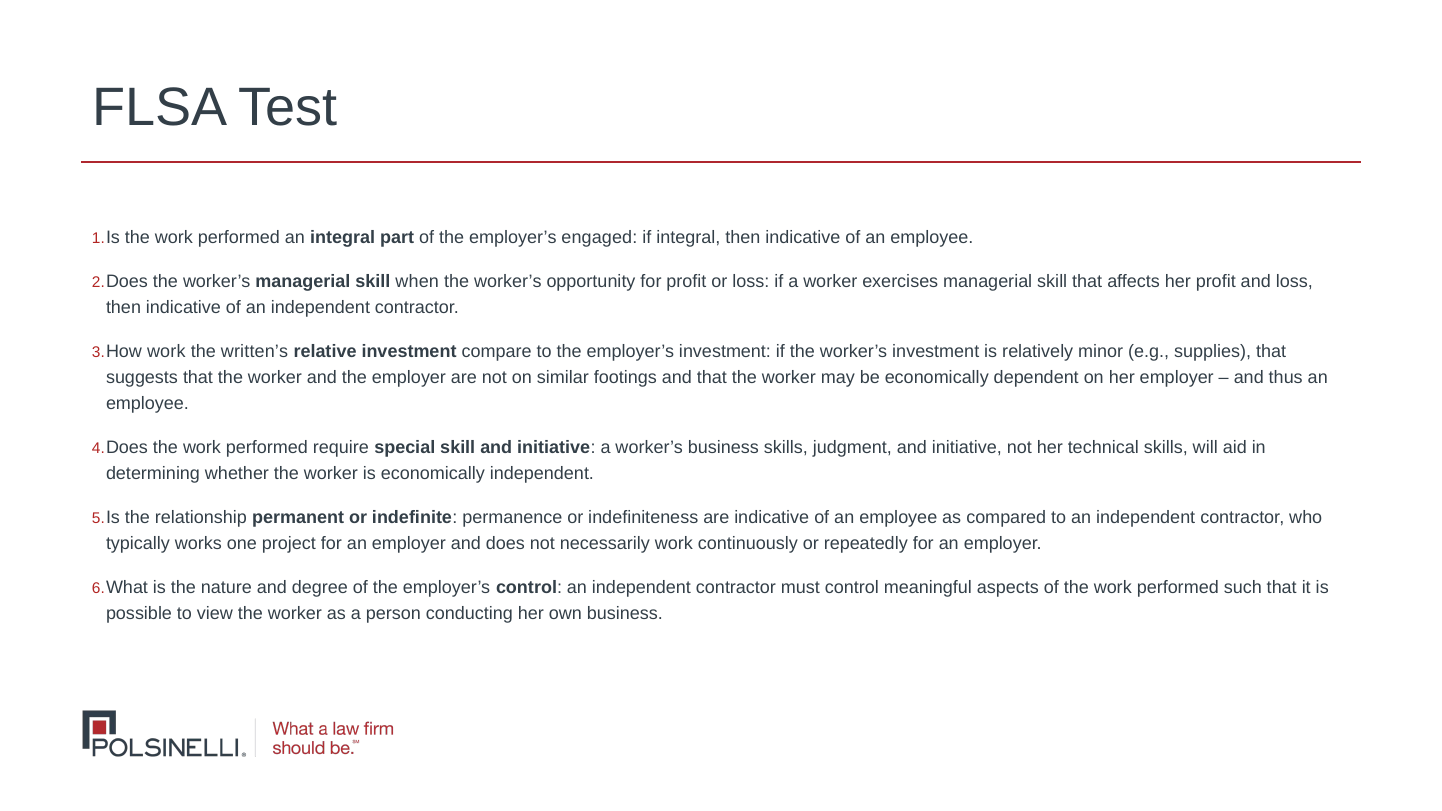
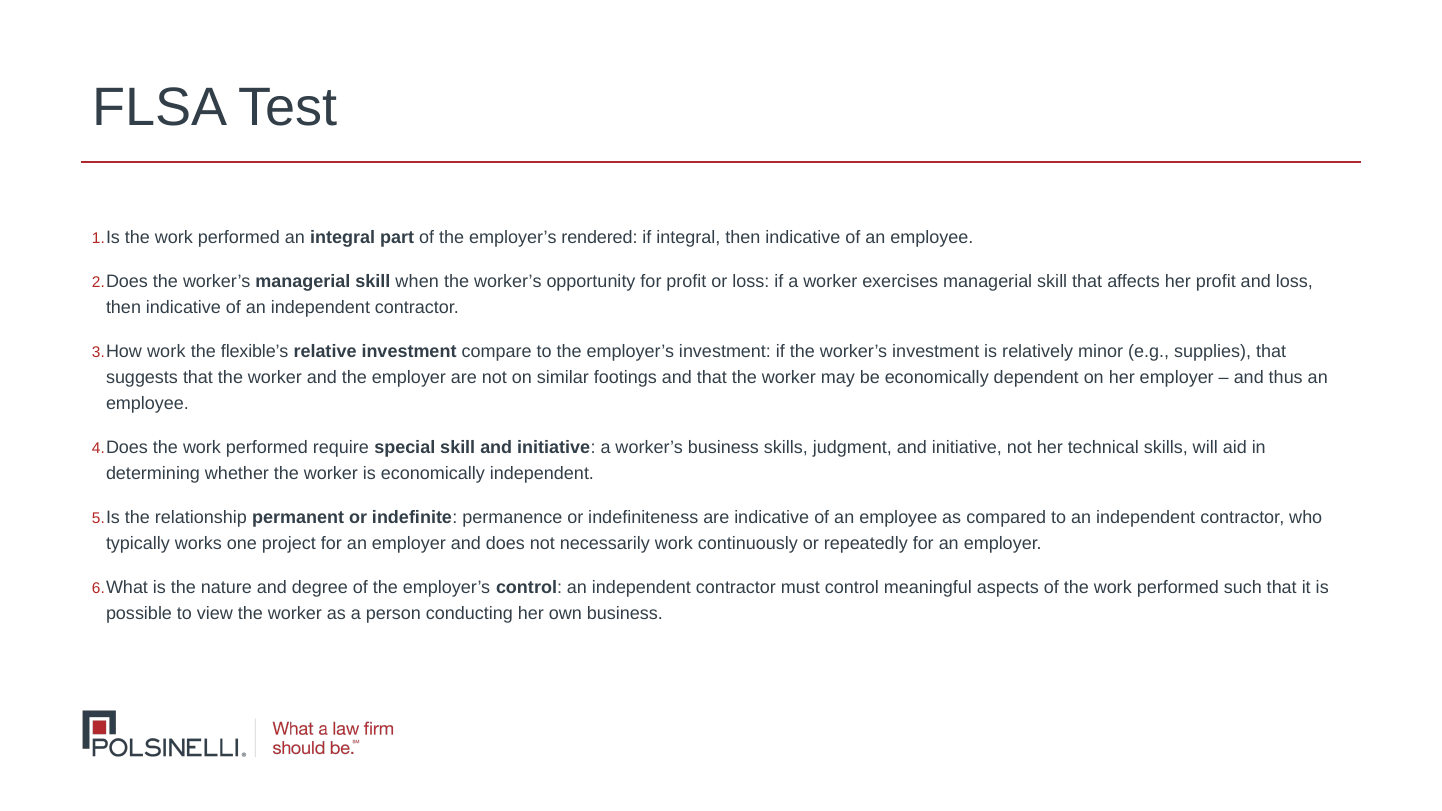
engaged: engaged -> rendered
written’s: written’s -> flexible’s
